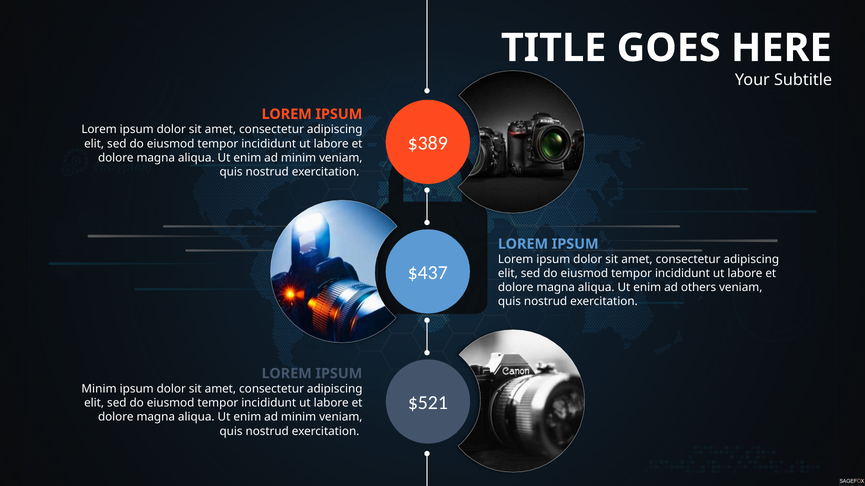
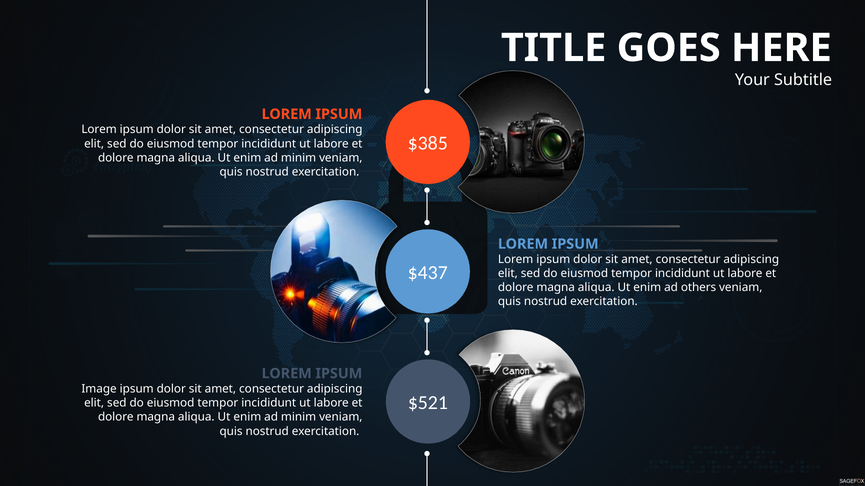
$389: $389 -> $385
Minim at (99, 389): Minim -> Image
